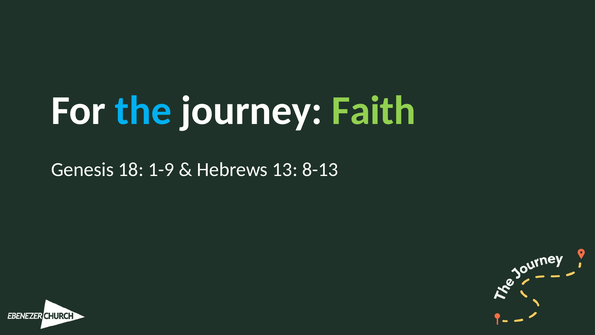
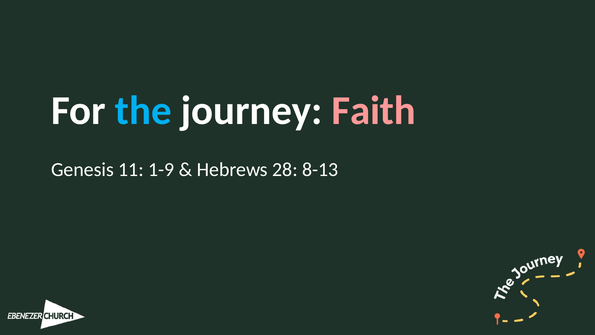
Faith colour: light green -> pink
18: 18 -> 11
13: 13 -> 28
